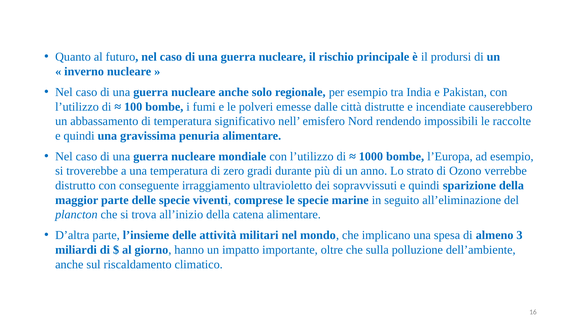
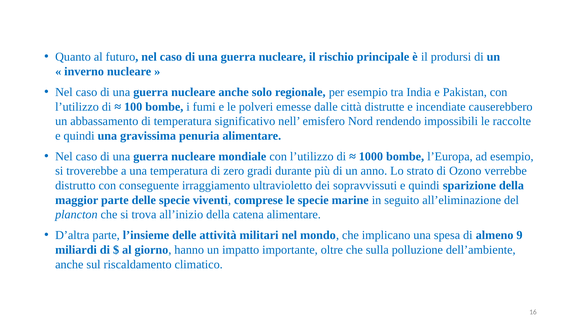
3: 3 -> 9
